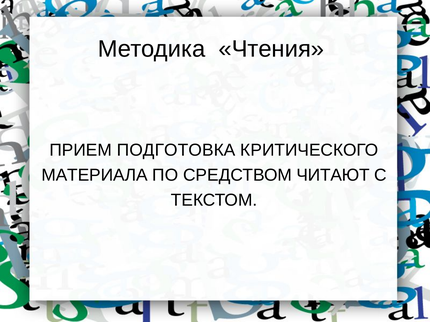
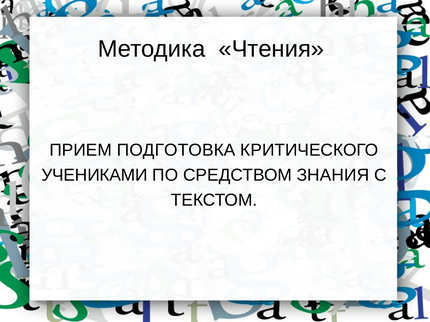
МАТЕРИАЛА: МАТЕРИАЛА -> УЧЕНИКАМИ
ЧИТАЮТ: ЧИТАЮТ -> ЗНАНИЯ
